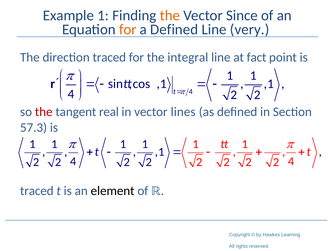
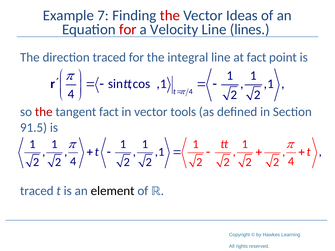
Example 1: 1 -> 7
the at (170, 16) colour: orange -> red
Since: Since -> Ideas
for at (128, 29) colour: orange -> red
a Defined: Defined -> Velocity
very: very -> lines
tangent real: real -> fact
lines: lines -> tools
57.3: 57.3 -> 91.5
